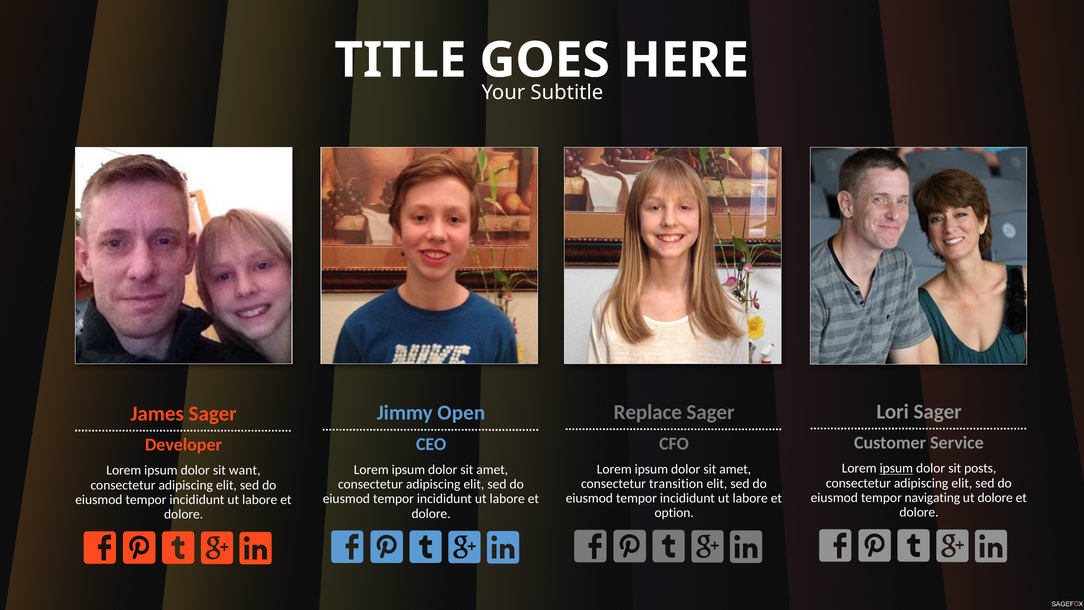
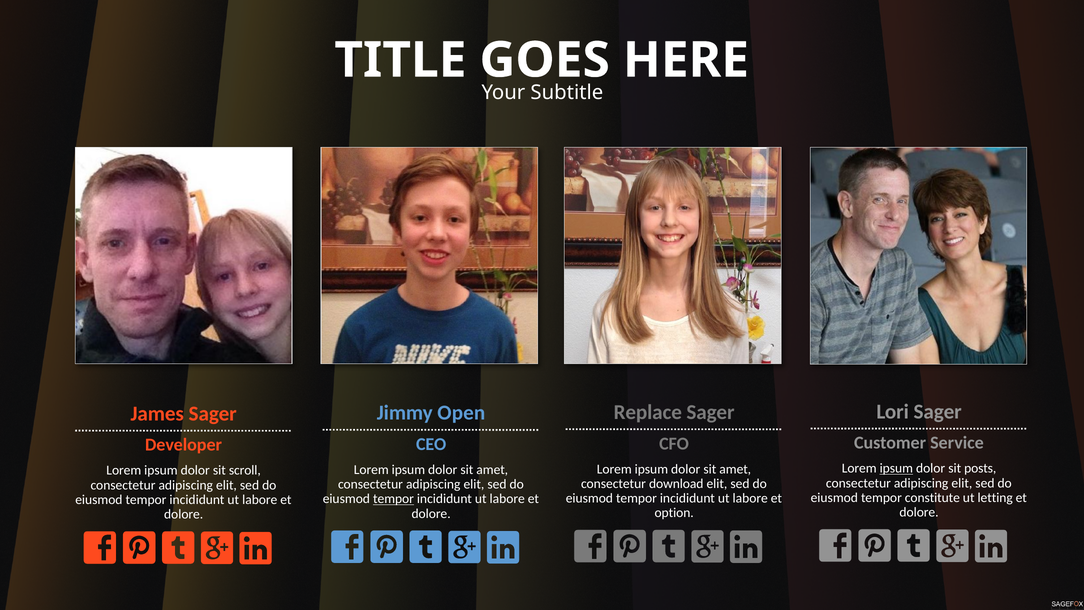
want: want -> scroll
transition: transition -> download
navigating: navigating -> constitute
ut dolore: dolore -> letting
tempor at (393, 499) underline: none -> present
